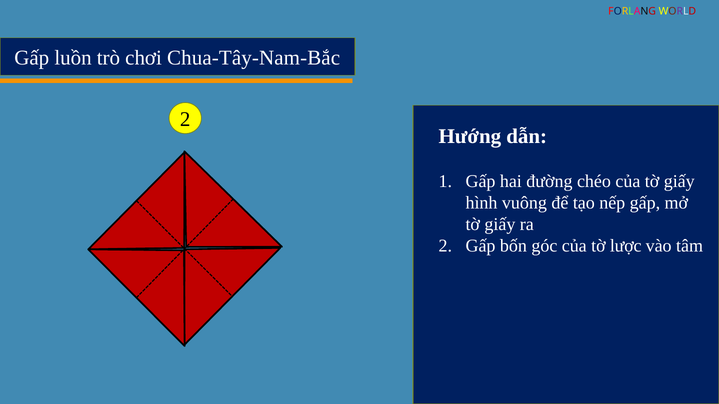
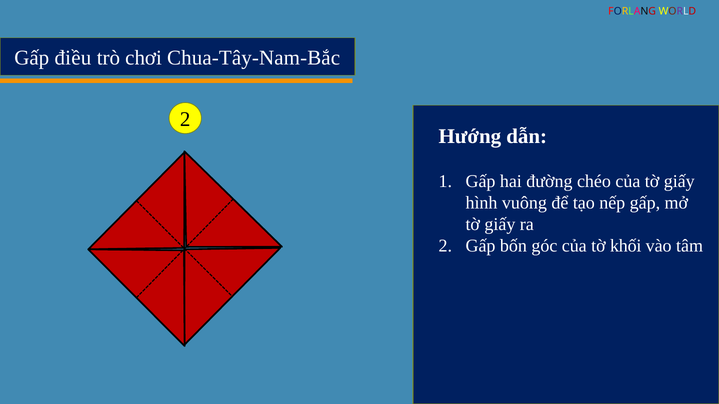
luồn: luồn -> điều
lược: lược -> khối
